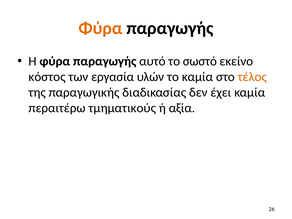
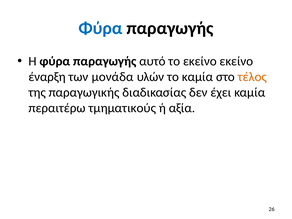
Φύρα at (100, 28) colour: orange -> blue
το σωστό: σωστό -> εκείνο
κόστος: κόστος -> έναρξη
εργασία: εργασία -> μονάδα
